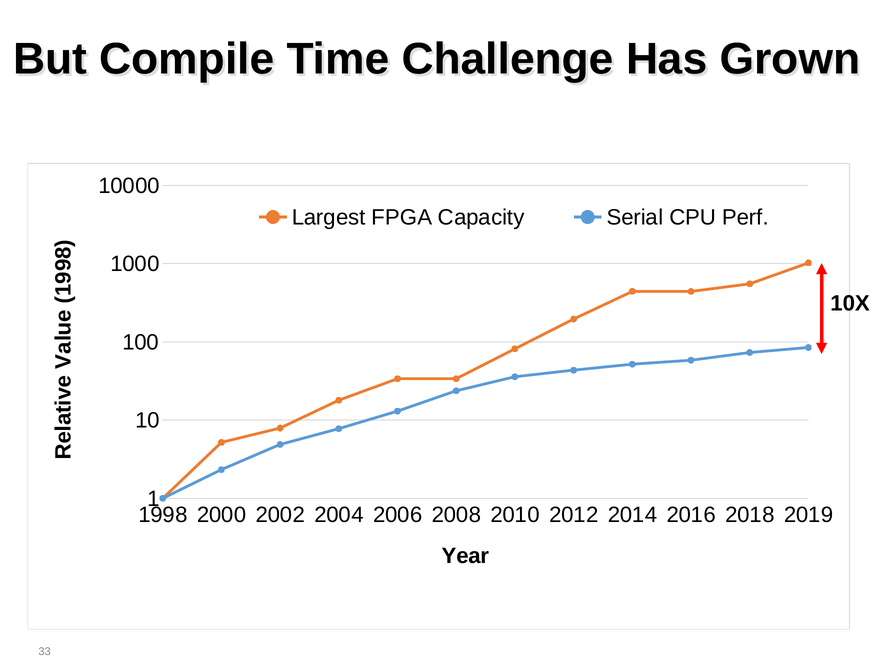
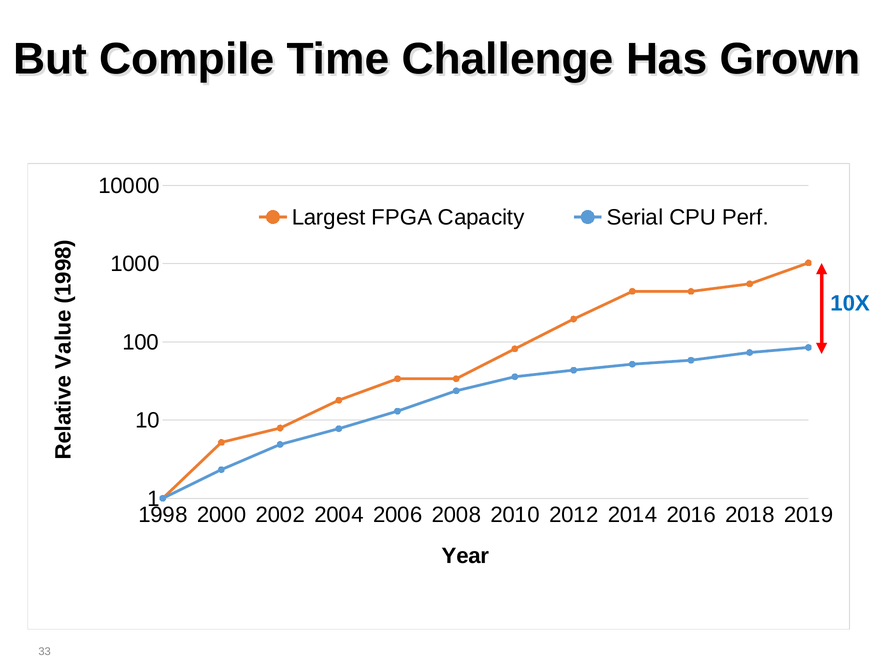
10X colour: black -> blue
